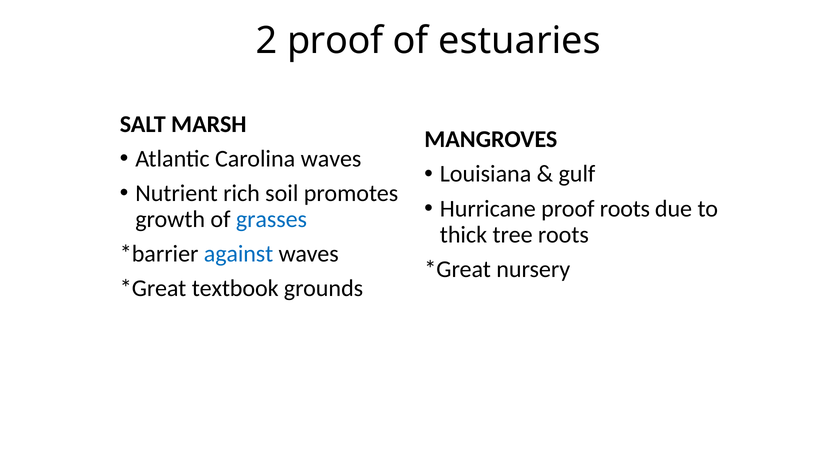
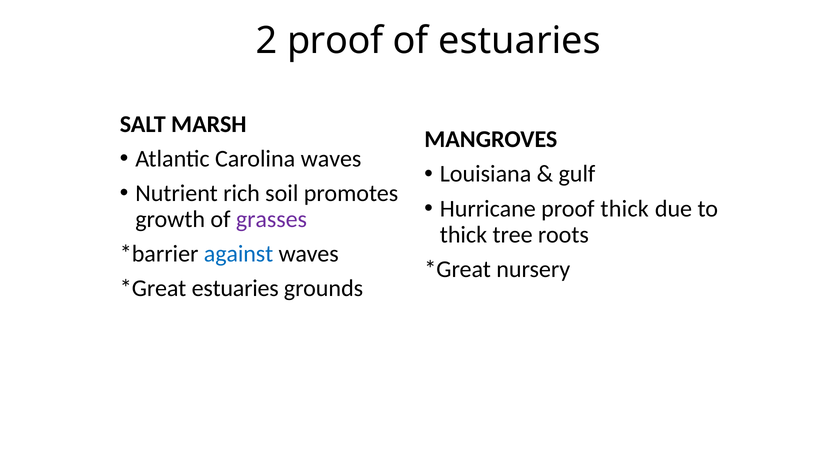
proof roots: roots -> thick
grasses colour: blue -> purple
textbook at (235, 289): textbook -> estuaries
